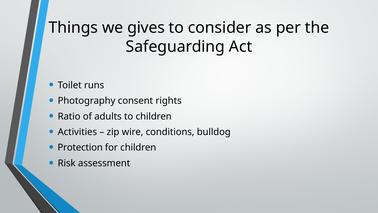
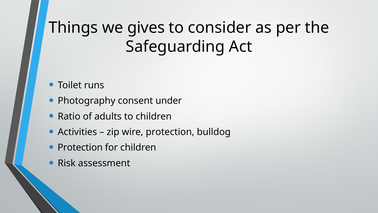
rights: rights -> under
wire conditions: conditions -> protection
